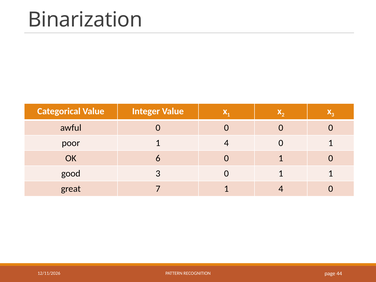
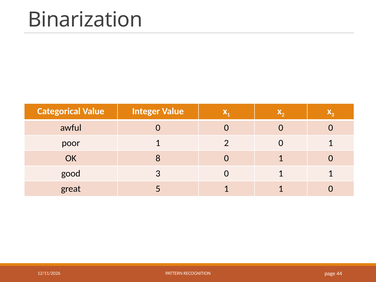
poor 1 4: 4 -> 2
6: 6 -> 8
7: 7 -> 5
4 at (281, 189): 4 -> 1
